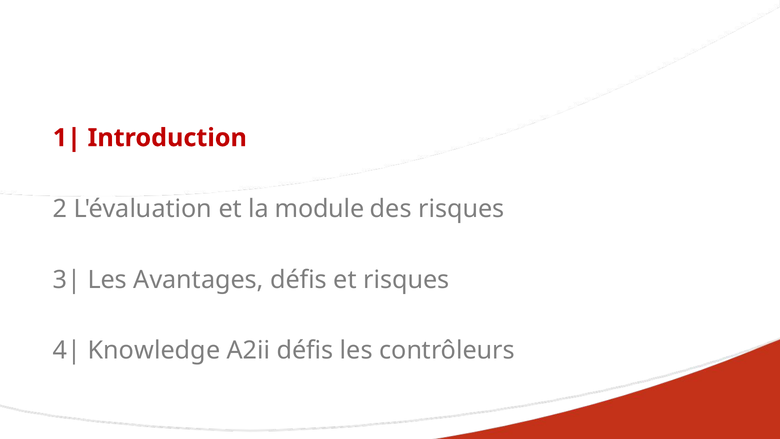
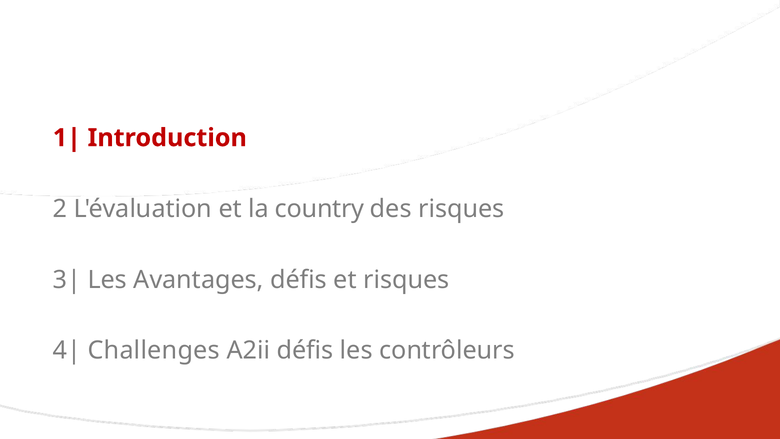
module: module -> country
Knowledge: Knowledge -> Challenges
